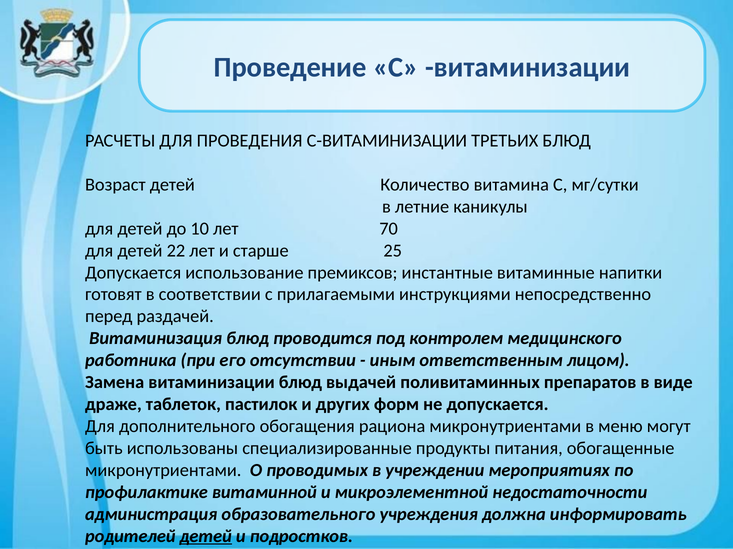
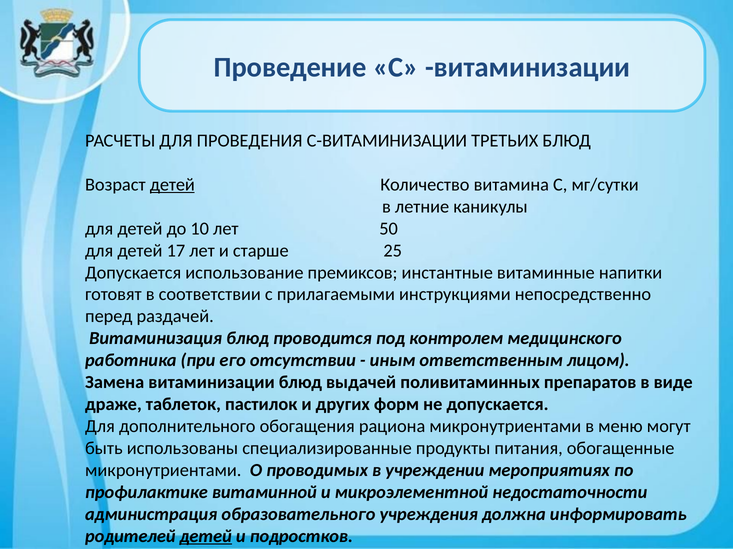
детей at (172, 185) underline: none -> present
70: 70 -> 50
22: 22 -> 17
